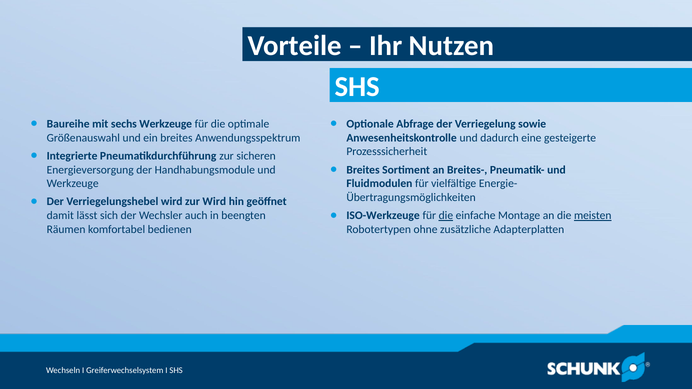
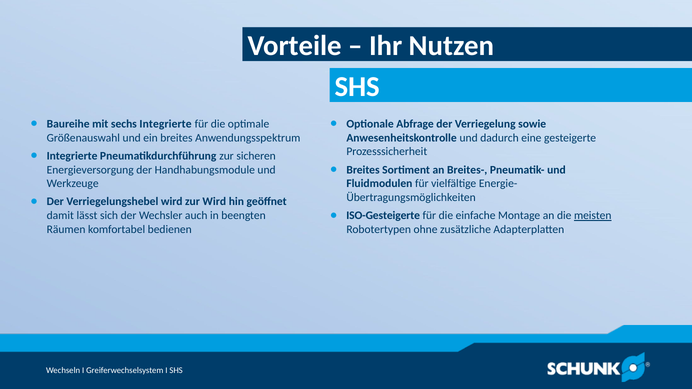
sechs Werkzeuge: Werkzeuge -> Integrierte
ISO-Werkzeuge: ISO-Werkzeuge -> ISO-Gesteigerte
die at (446, 216) underline: present -> none
